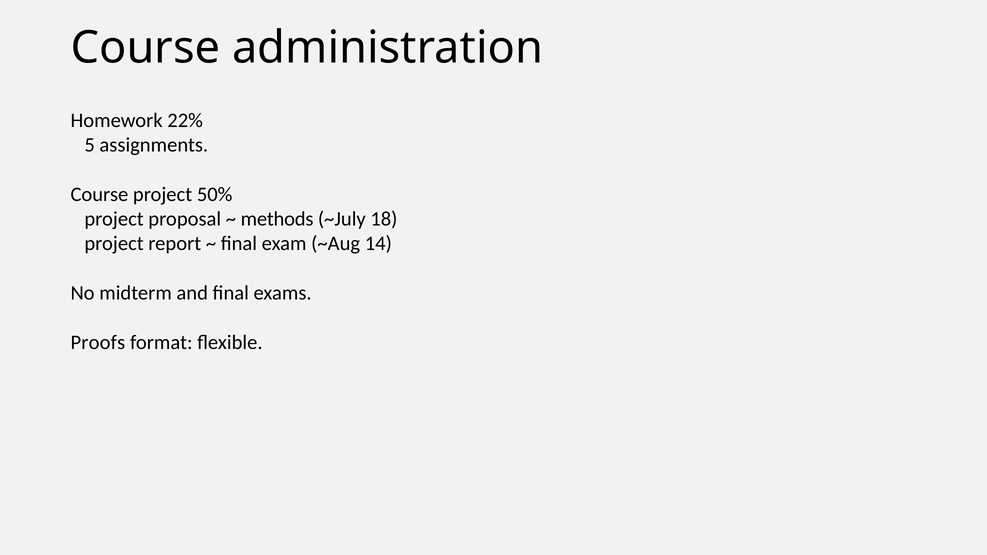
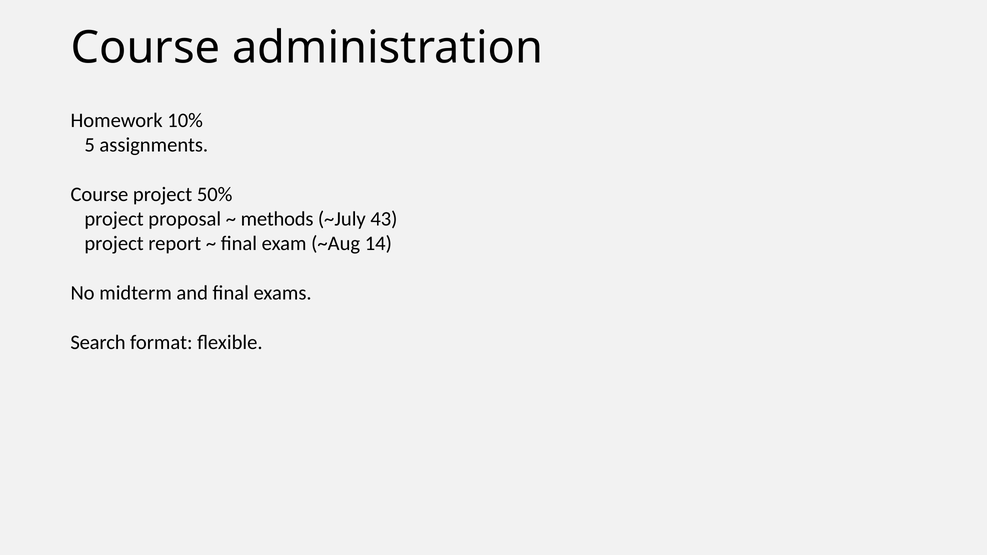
22%: 22% -> 10%
18: 18 -> 43
Proofs: Proofs -> Search
